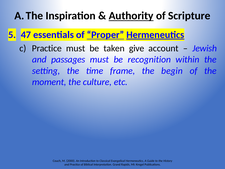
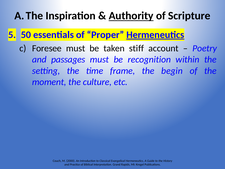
47: 47 -> 50
Proper underline: present -> none
Practice at (47, 48): Practice -> Foresee
give: give -> stiff
Jewish: Jewish -> Poetry
